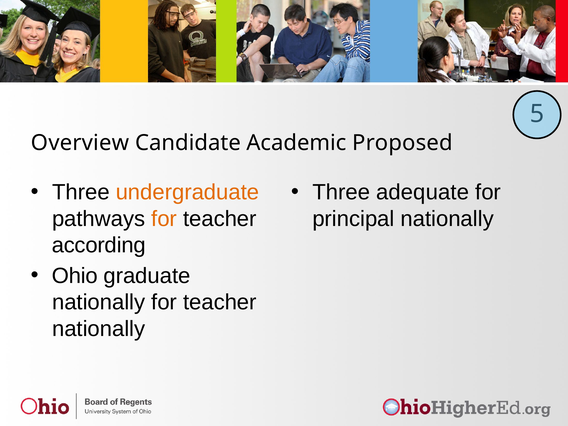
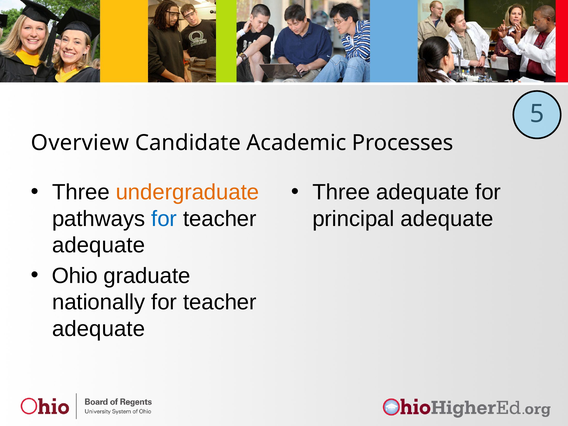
Proposed: Proposed -> Processes
for at (164, 219) colour: orange -> blue
principal nationally: nationally -> adequate
according at (99, 245): according -> adequate
nationally at (99, 329): nationally -> adequate
